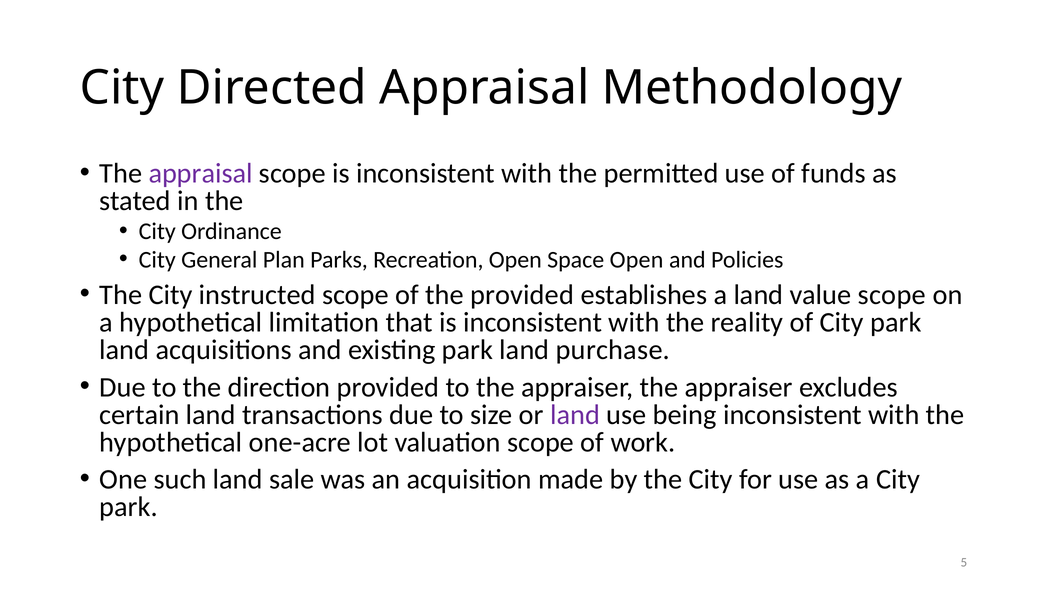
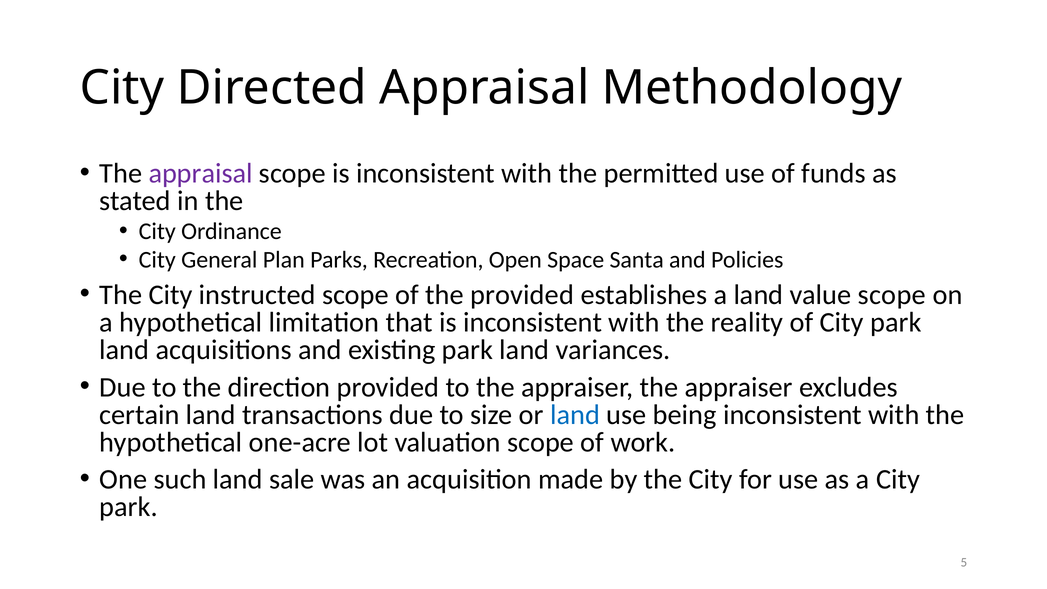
Space Open: Open -> Santa
purchase: purchase -> variances
land at (575, 415) colour: purple -> blue
